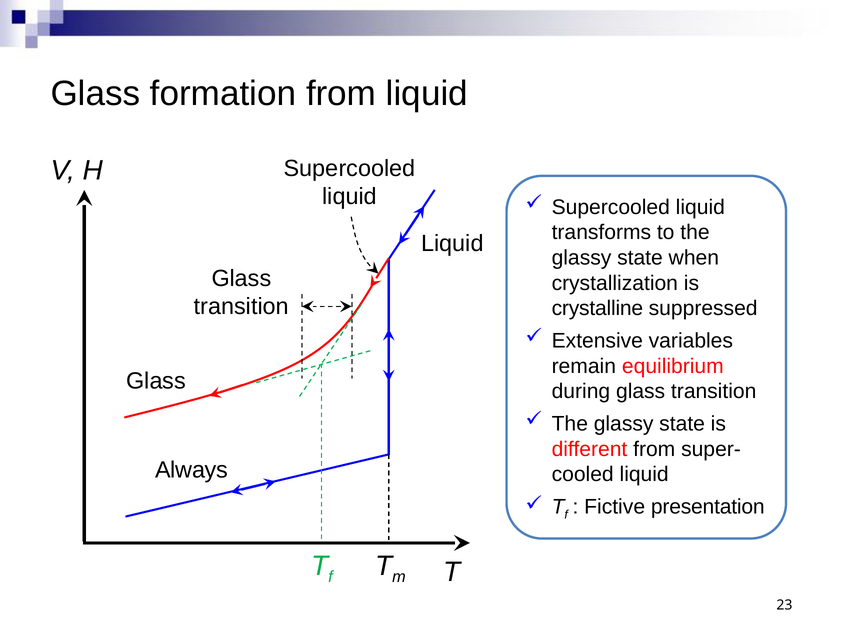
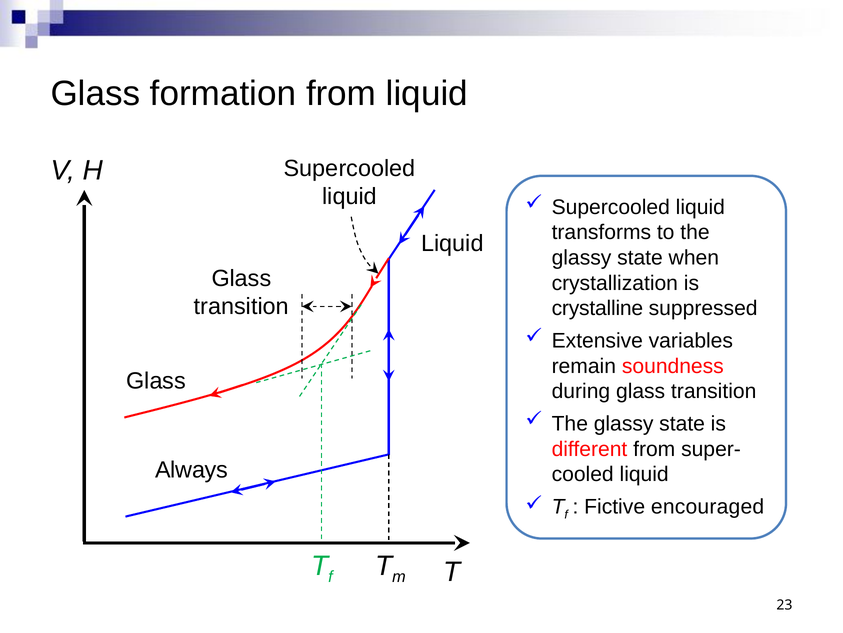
equilibrium: equilibrium -> soundness
presentation: presentation -> encouraged
